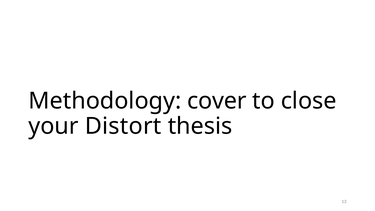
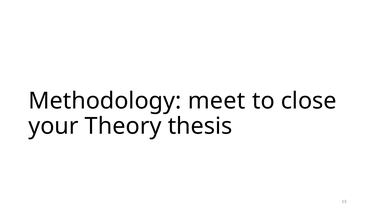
cover: cover -> meet
Distort: Distort -> Theory
